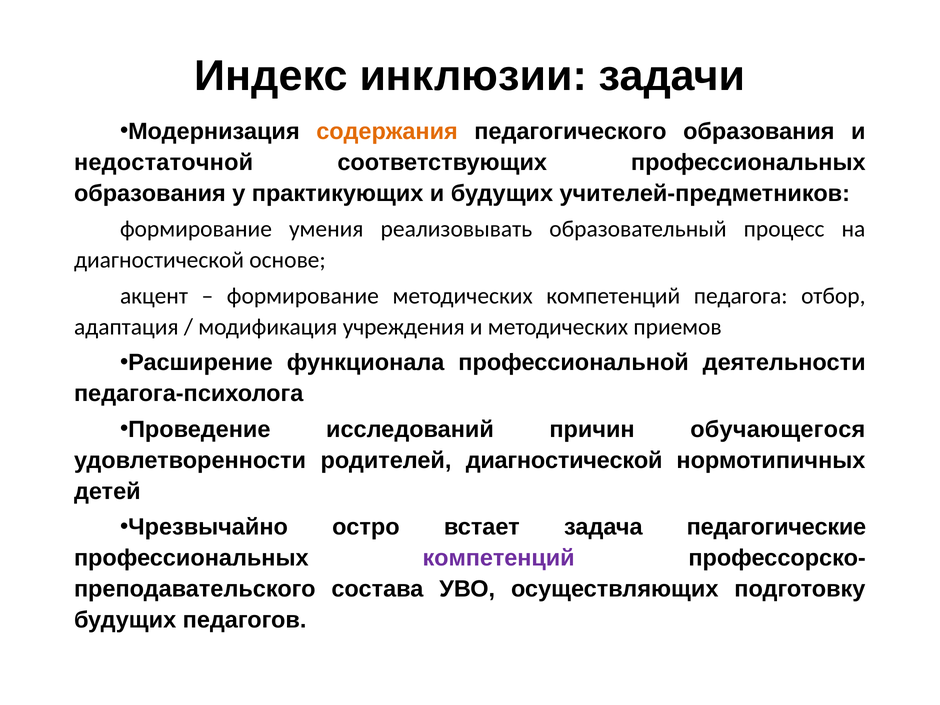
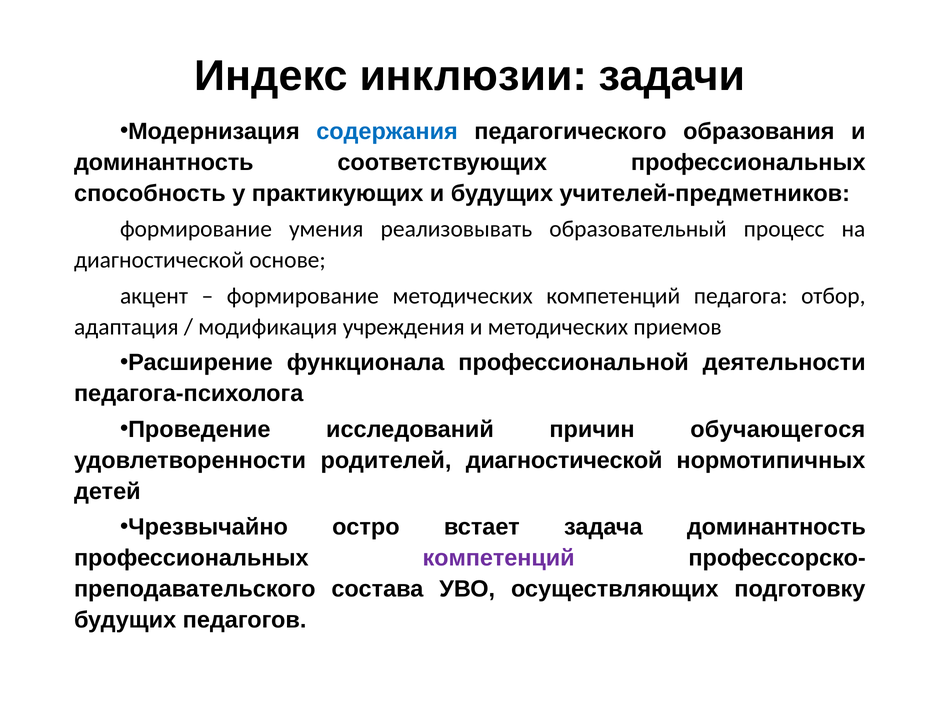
содержания colour: orange -> blue
недостаточной at (164, 162): недостаточной -> доминантность
образования at (150, 193): образования -> способность
задача педагогические: педагогические -> доминантность
